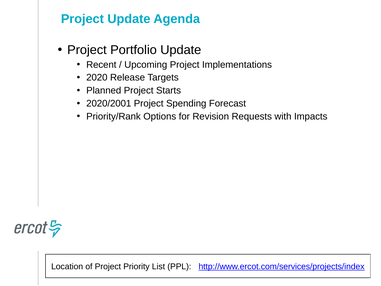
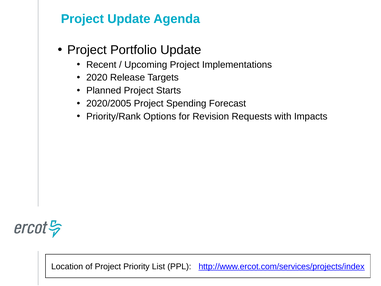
2020/2001: 2020/2001 -> 2020/2005
